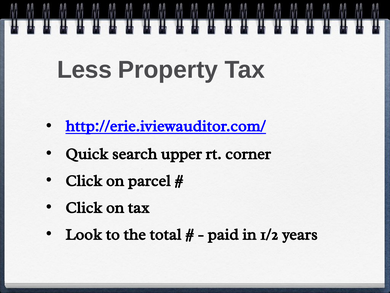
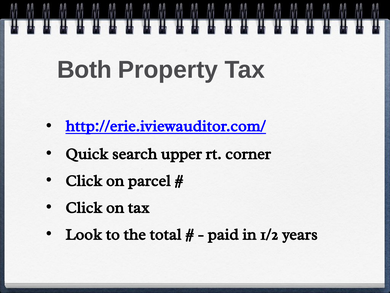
Less: Less -> Both
